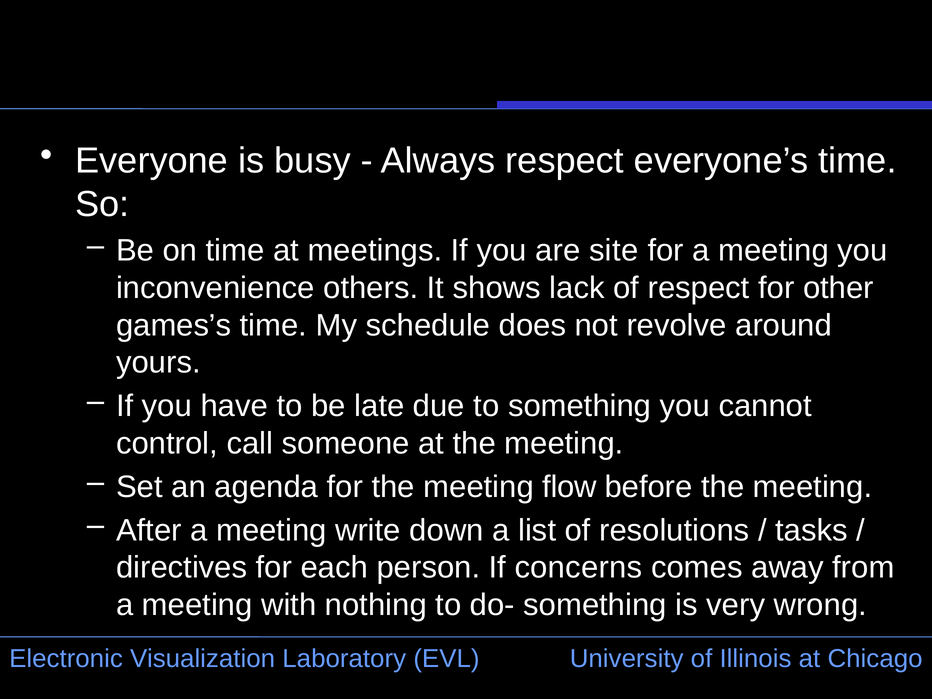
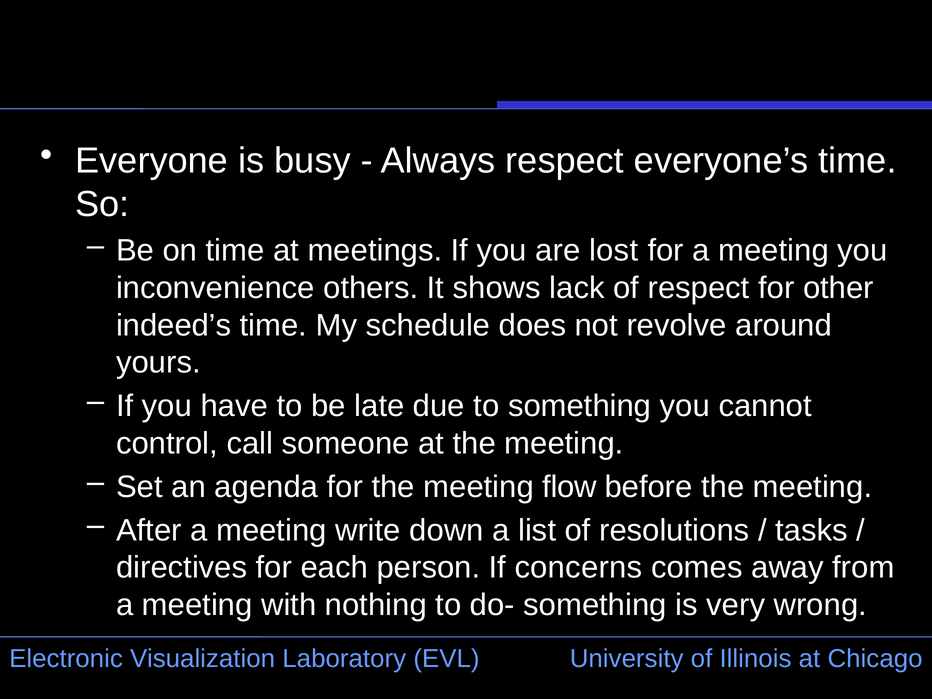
site: site -> lost
games’s: games’s -> indeed’s
